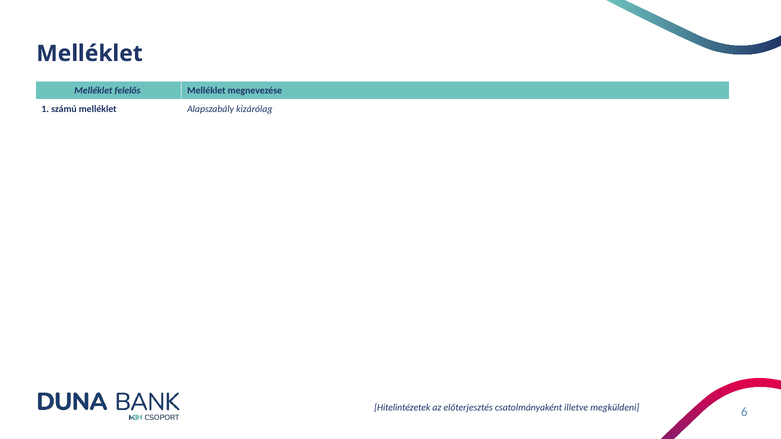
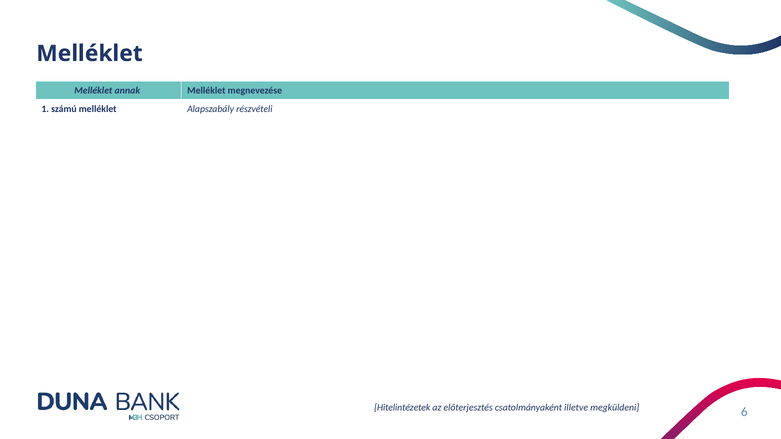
felelős: felelős -> annak
kizárólag: kizárólag -> részvételi
